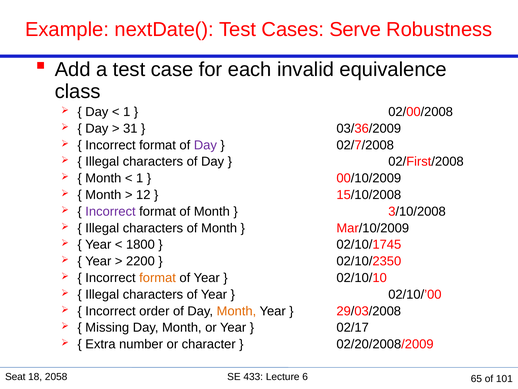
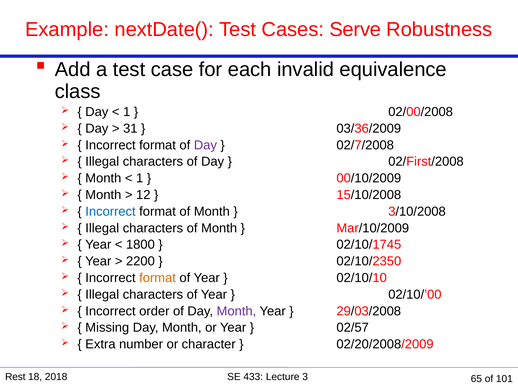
Incorrect at (111, 211) colour: purple -> blue
Month at (236, 311) colour: orange -> purple
02/17: 02/17 -> 02/57
Seat: Seat -> Rest
2058: 2058 -> 2018
6: 6 -> 3
